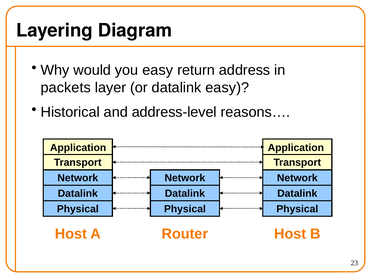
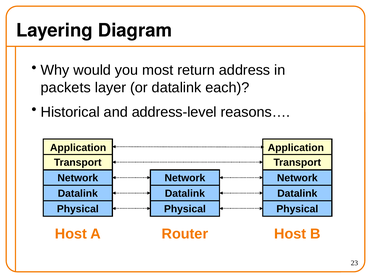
you easy: easy -> most
datalink easy: easy -> each
